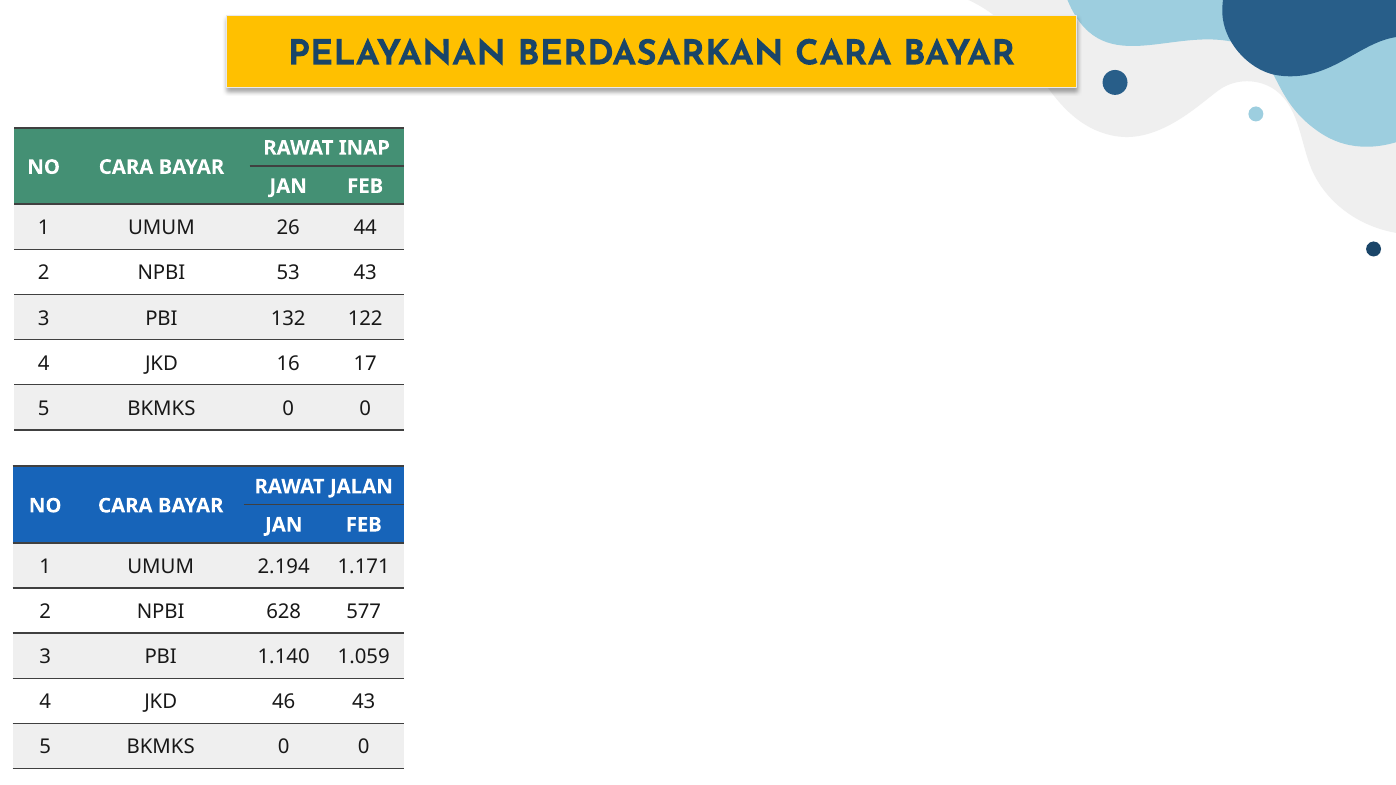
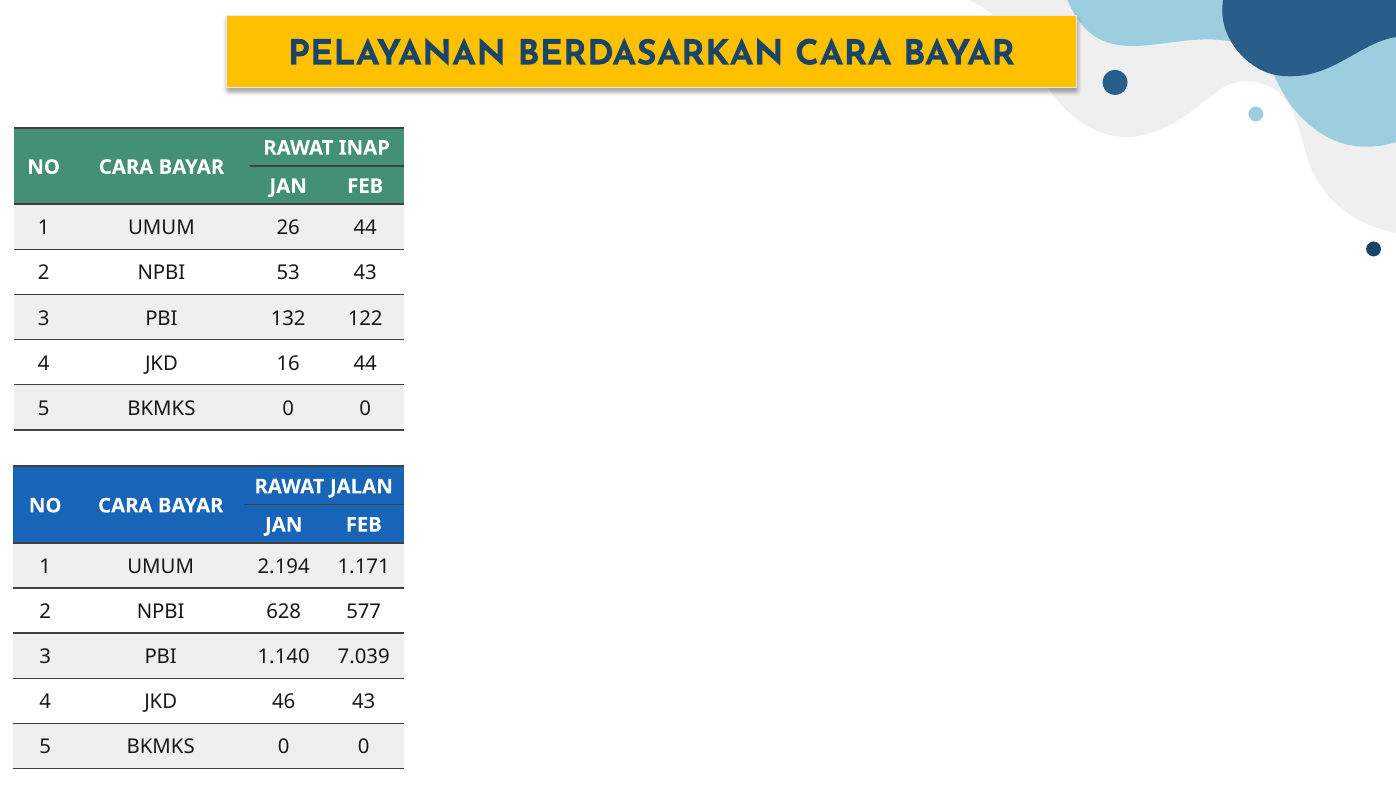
16 17: 17 -> 44
1.059: 1.059 -> 7.039
